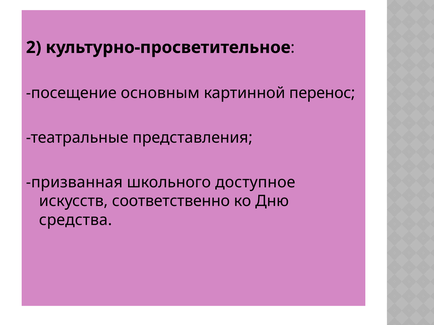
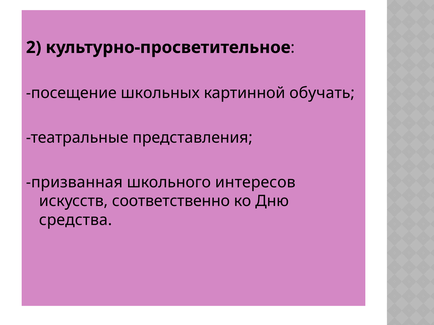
основным: основным -> школьных
перенос: перенос -> обучать
доступное: доступное -> интересов
